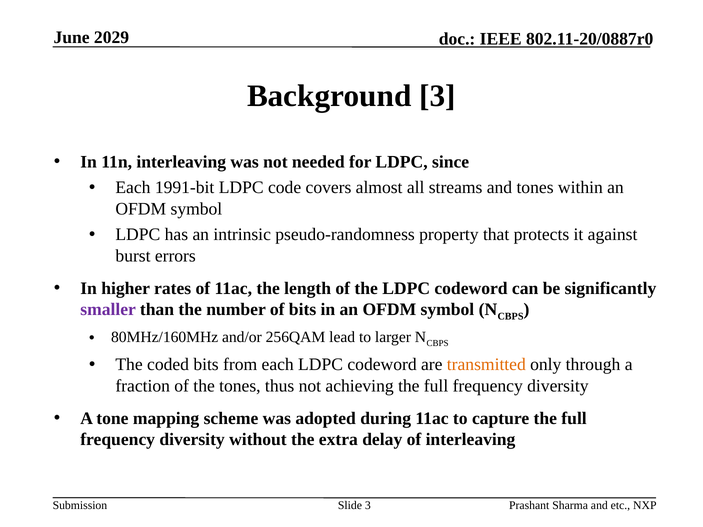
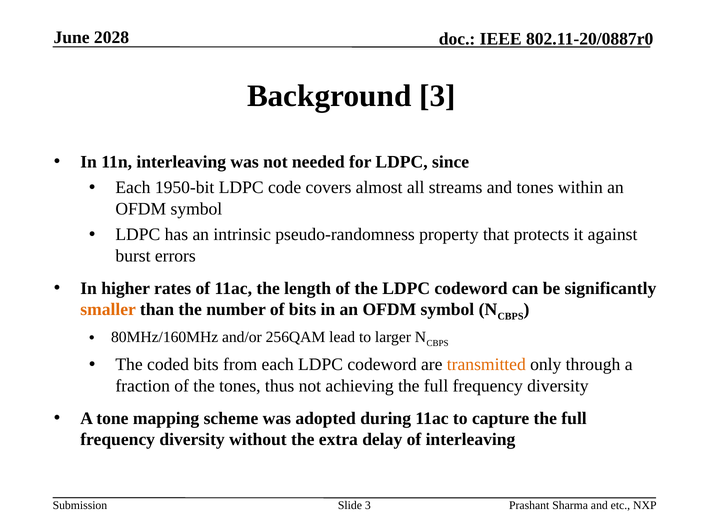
2029: 2029 -> 2028
1991-bit: 1991-bit -> 1950-bit
smaller colour: purple -> orange
